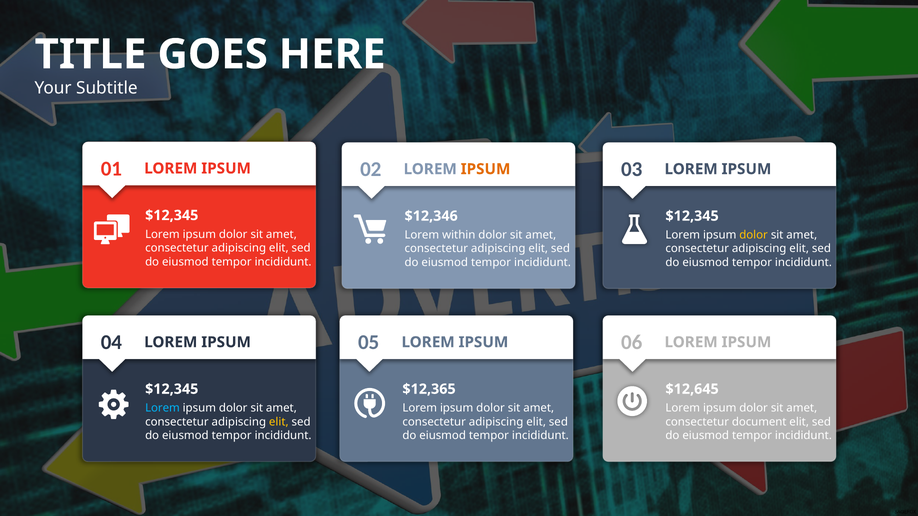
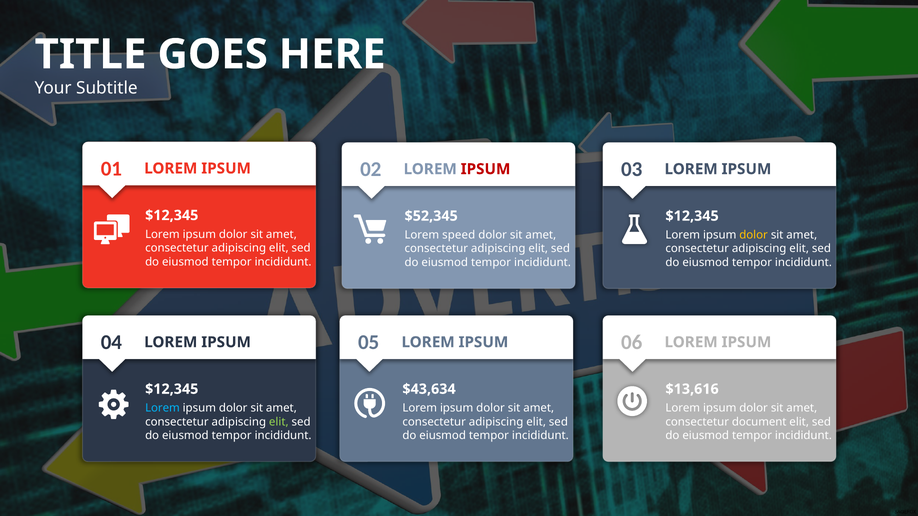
IPSUM at (486, 169) colour: orange -> red
$12,346: $12,346 -> $52,345
within: within -> speed
$12,365: $12,365 -> $43,634
$12,645: $12,645 -> $13,616
elit at (279, 422) colour: yellow -> light green
